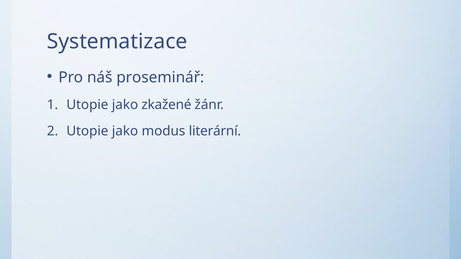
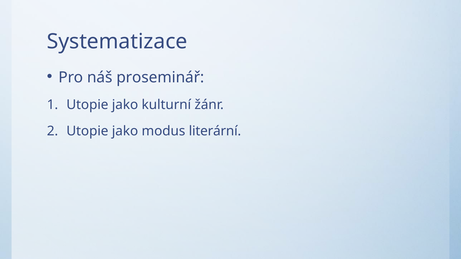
zkažené: zkažené -> kulturní
